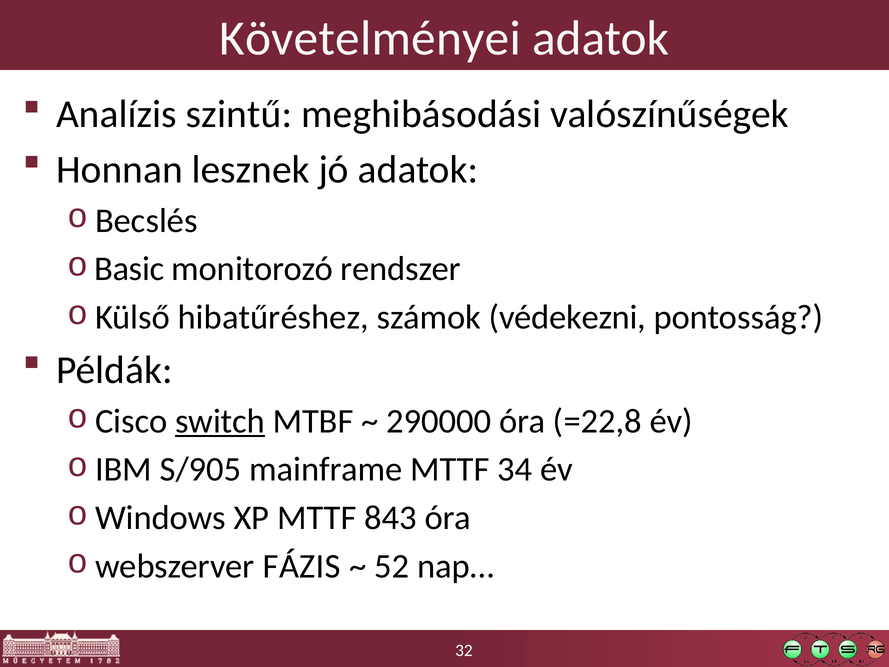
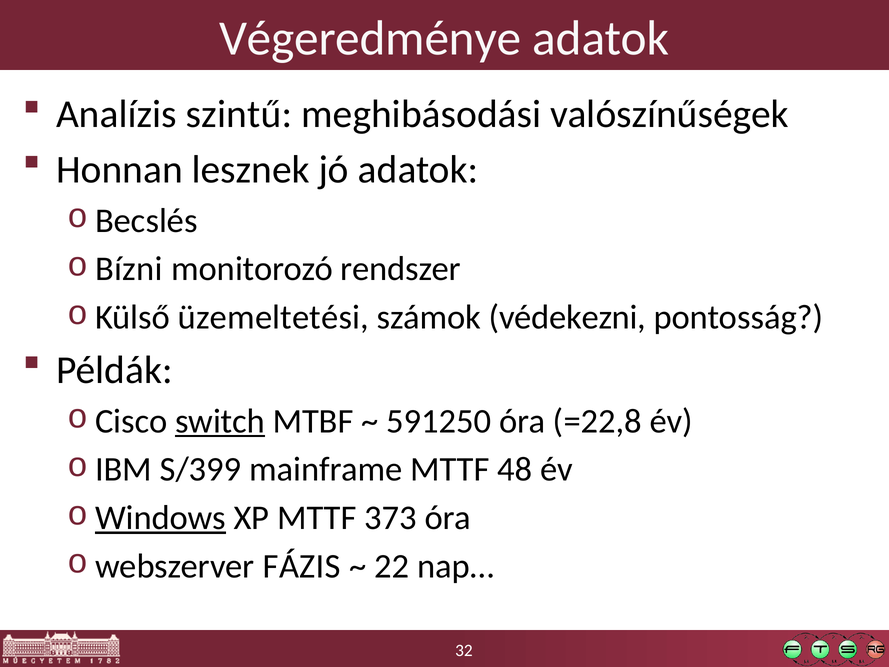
Követelményei: Követelményei -> Végeredménye
Basic: Basic -> Bízni
hibatűréshez: hibatűréshez -> üzemeltetési
290000: 290000 -> 591250
S/905: S/905 -> S/399
34: 34 -> 48
Windows underline: none -> present
843: 843 -> 373
52: 52 -> 22
